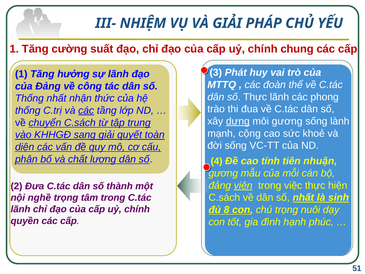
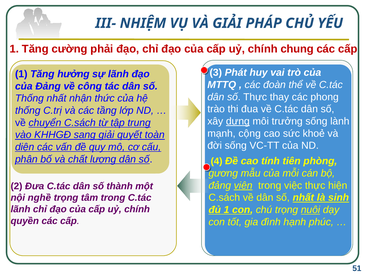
suất: suất -> phải
Thực lãnh: lãnh -> thay
các at (86, 110) underline: present -> none
môi gương: gương -> trưởng
nhuận: nhuận -> phòng
đủ 8: 8 -> 1
nuôi underline: none -> present
